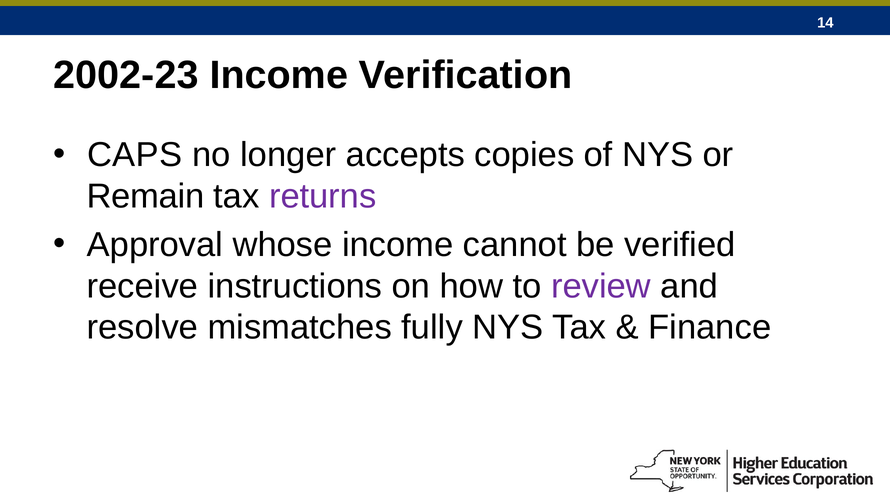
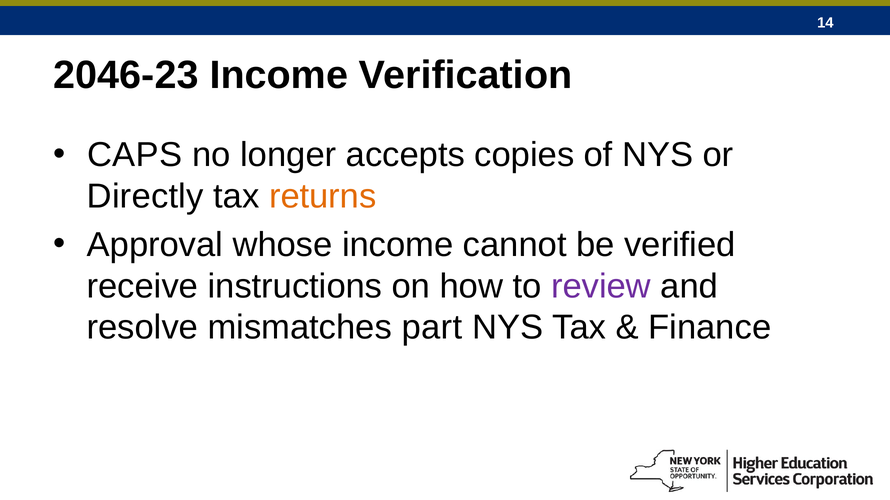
2002-23: 2002-23 -> 2046-23
Remain: Remain -> Directly
returns colour: purple -> orange
fully: fully -> part
